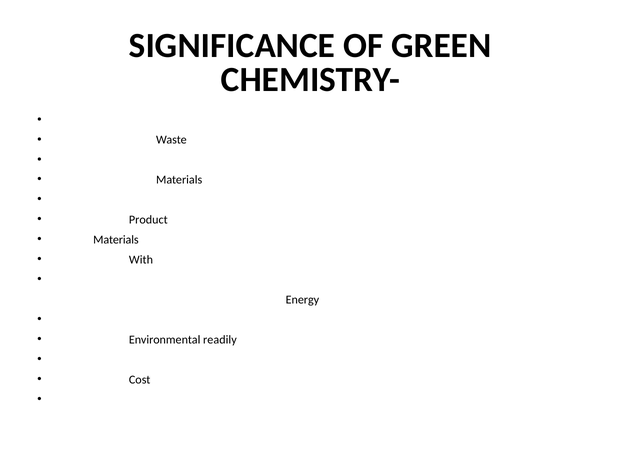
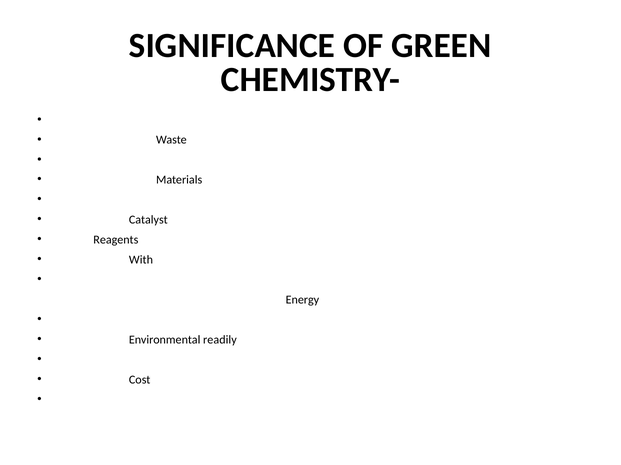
Product: Product -> Catalyst
Materials at (116, 240): Materials -> Reagents
